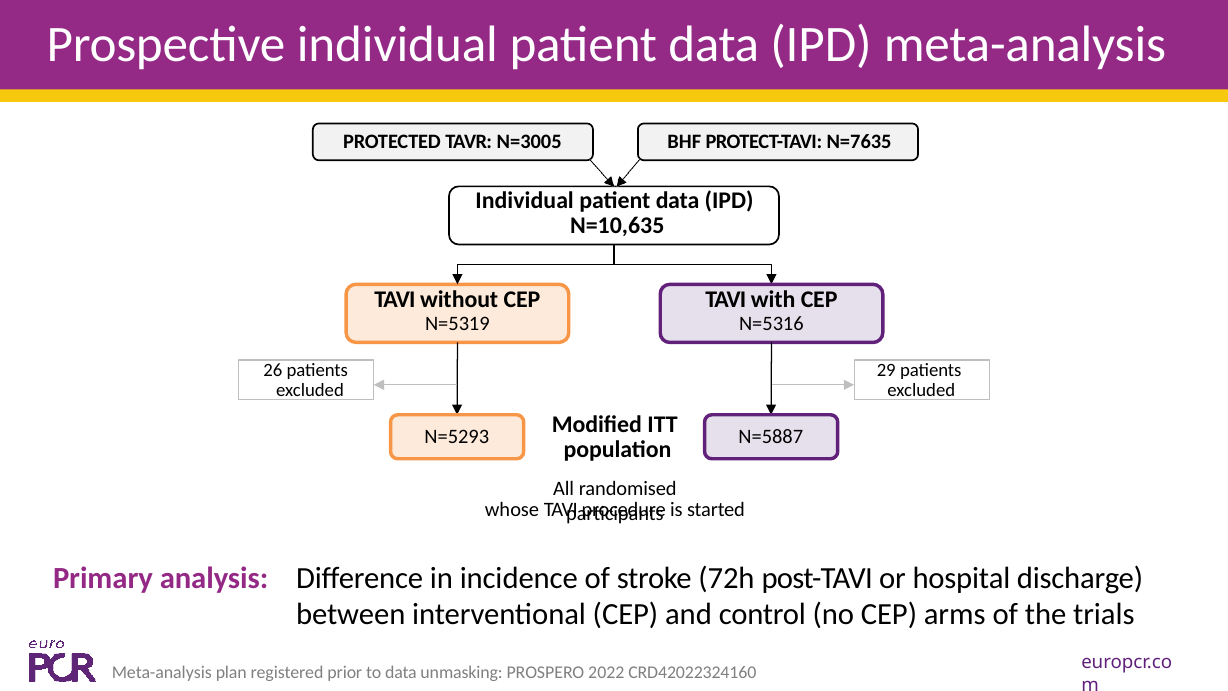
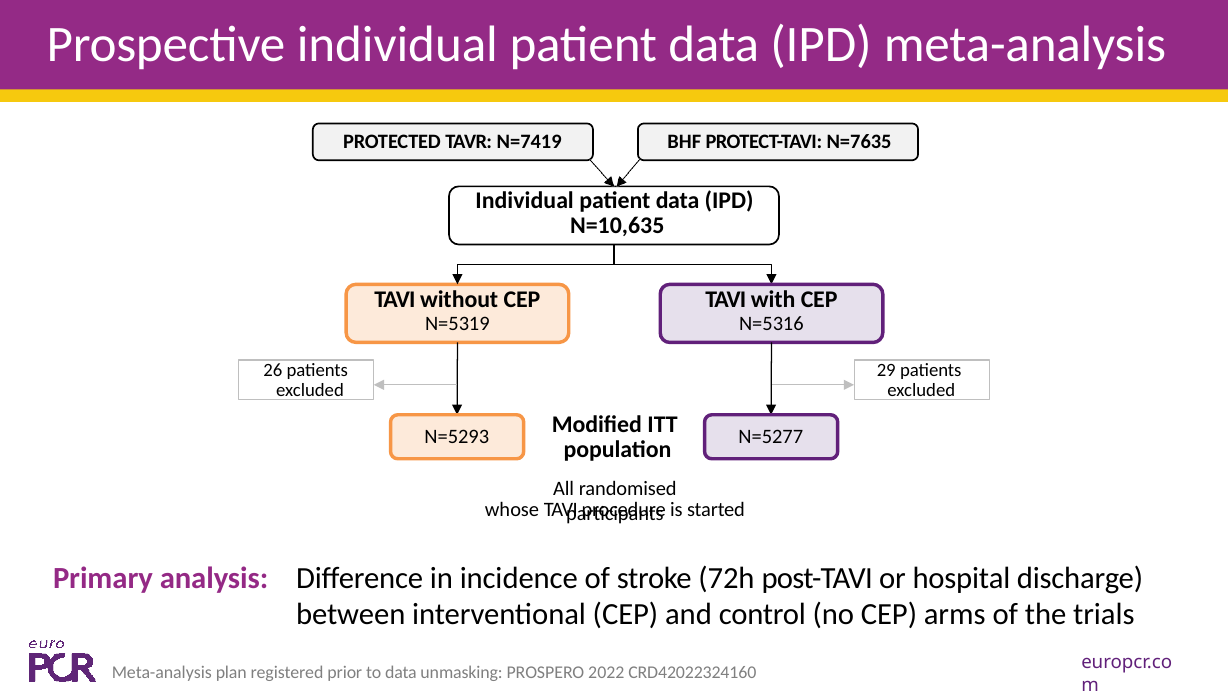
N=3005: N=3005 -> N=7419
N=5887: N=5887 -> N=5277
